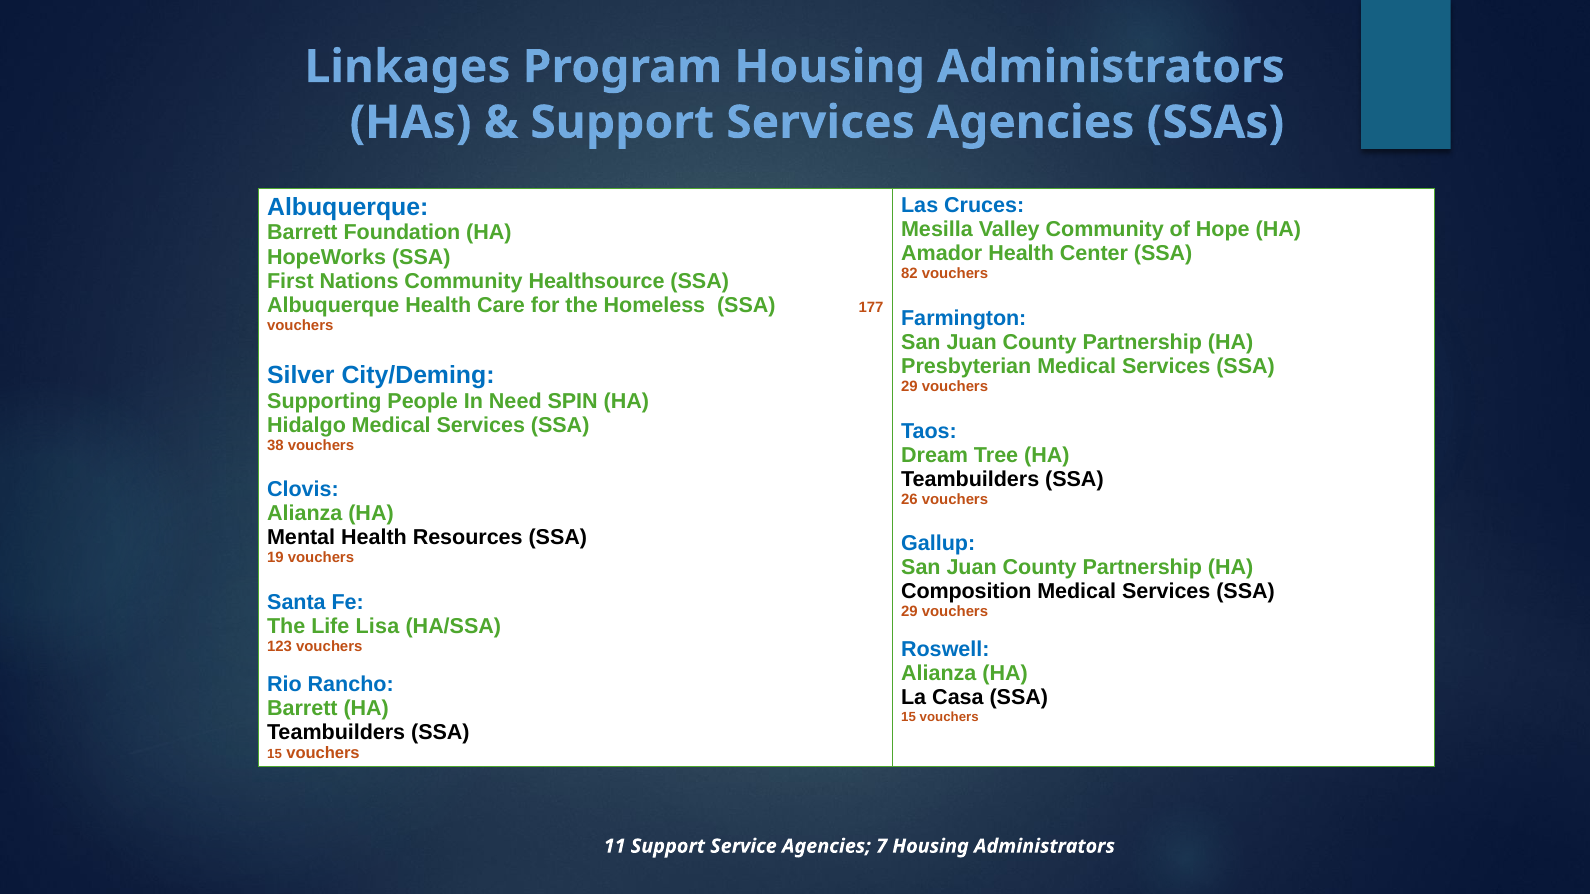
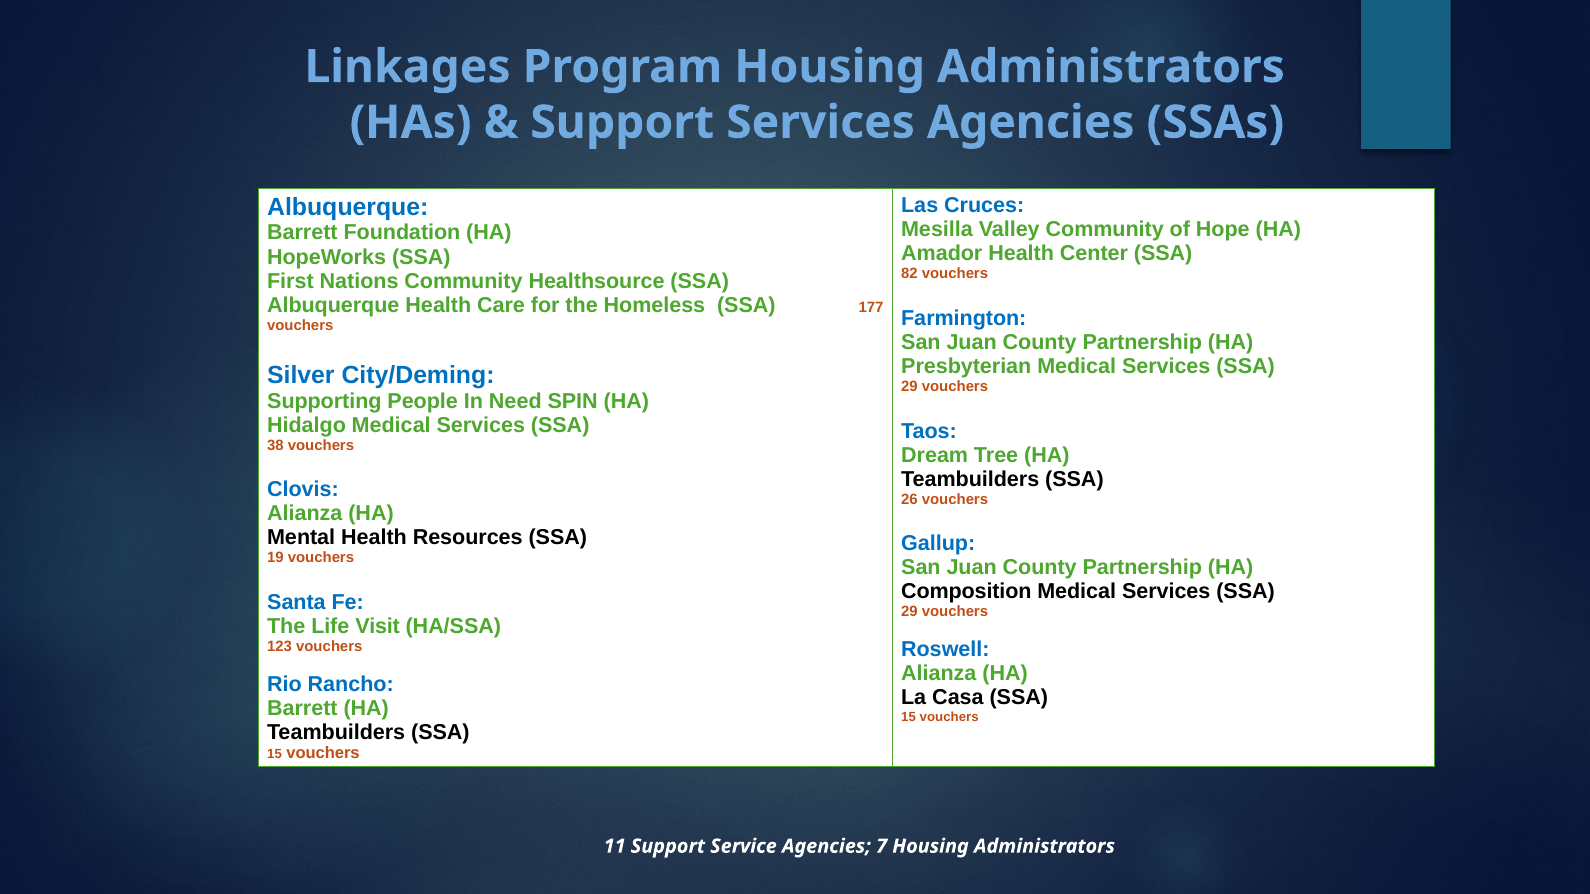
Lisa: Lisa -> Visit
